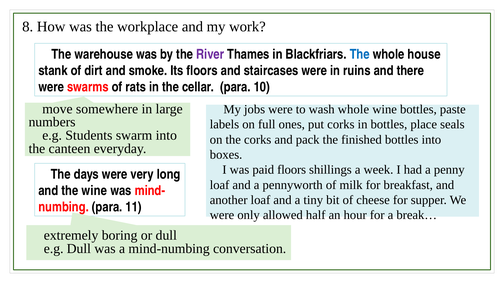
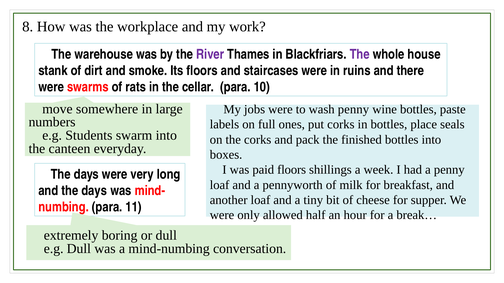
The at (360, 54) colour: blue -> purple
wash whole: whole -> penny
and the wine: wine -> days
